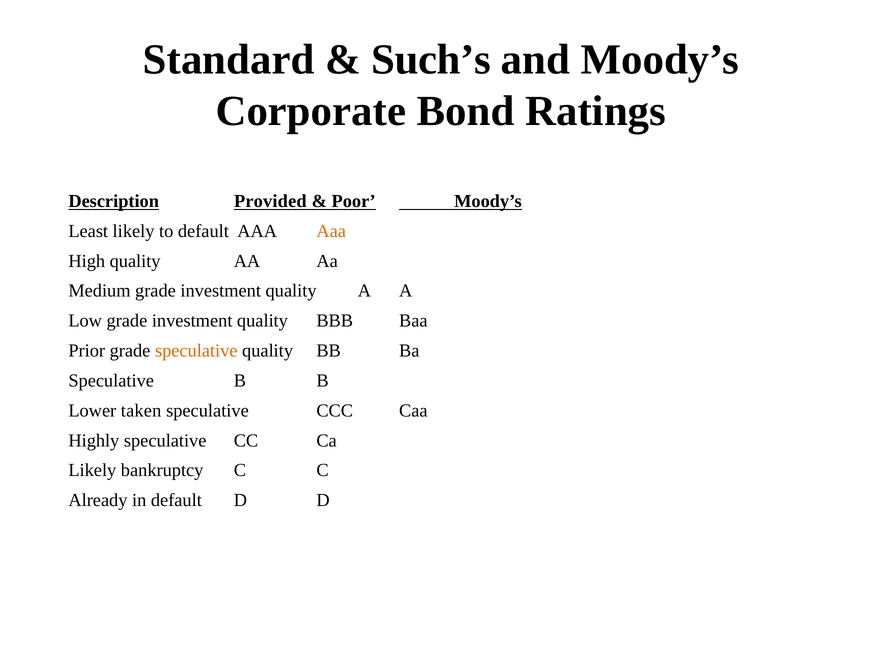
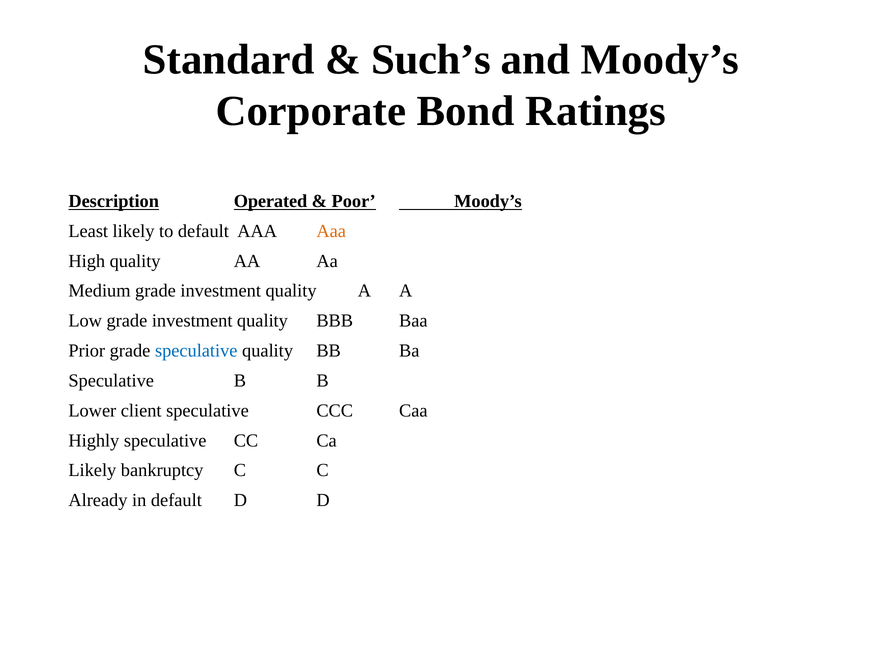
Provided: Provided -> Operated
speculative at (196, 350) colour: orange -> blue
taken: taken -> client
